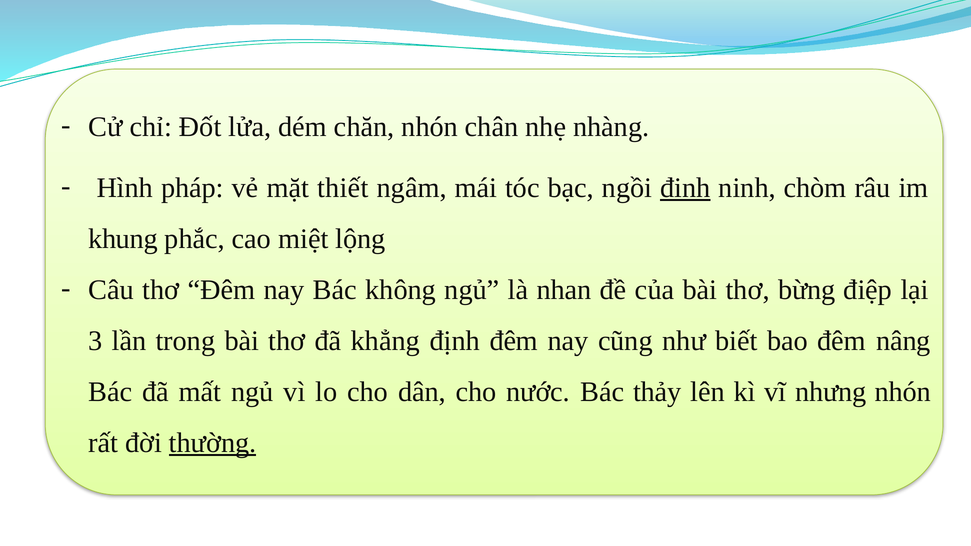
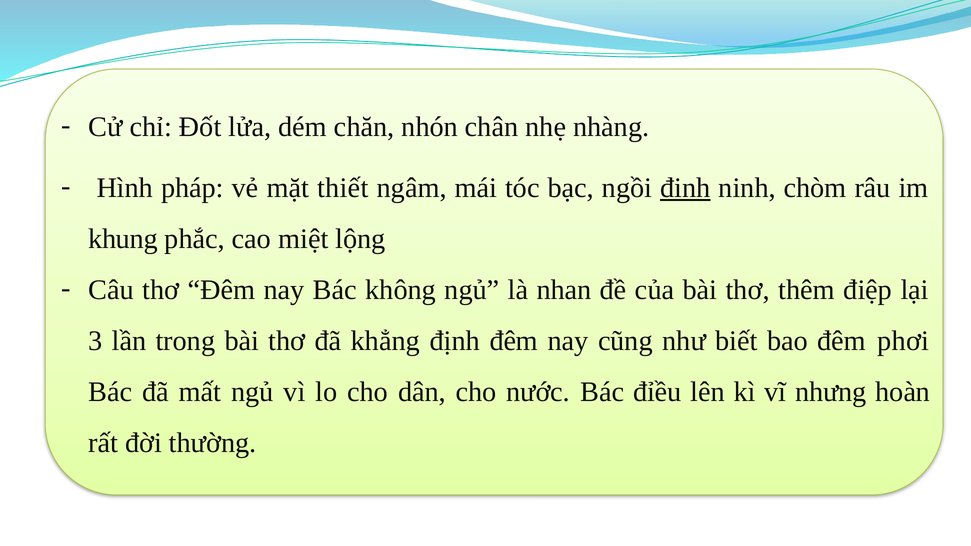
bừng: bừng -> thêm
nâng: nâng -> phơi
thảy: thảy -> đỉều
nhưng nhón: nhón -> hoàn
thường underline: present -> none
